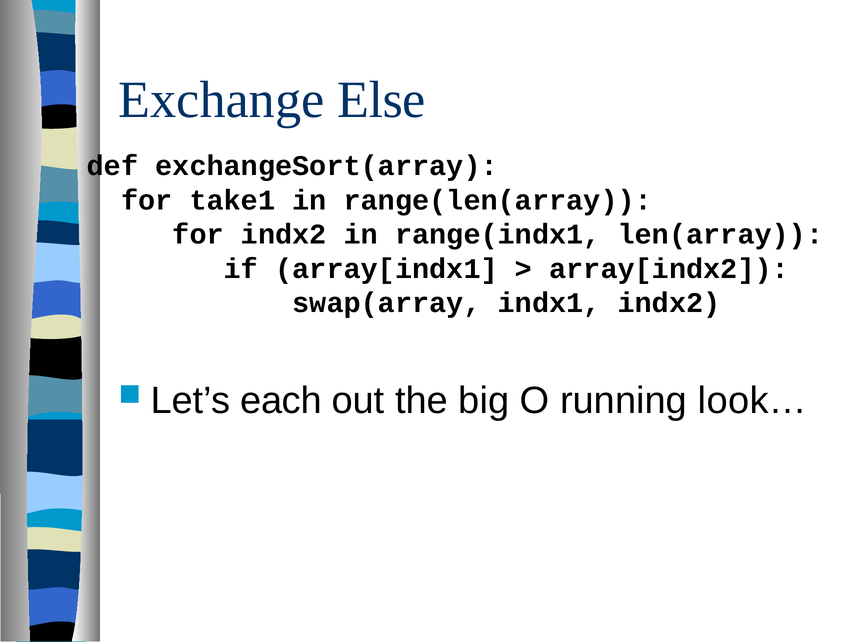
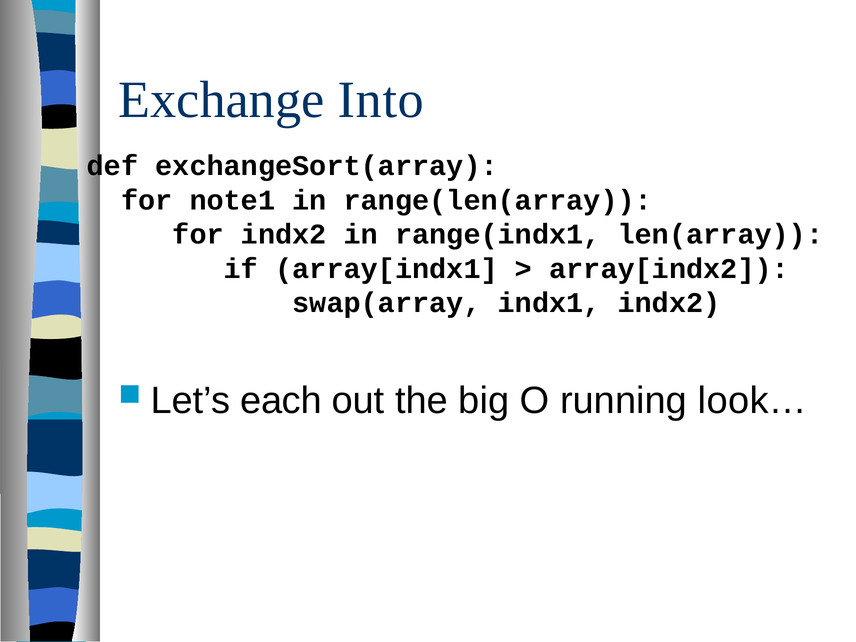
Else: Else -> Into
take1: take1 -> note1
